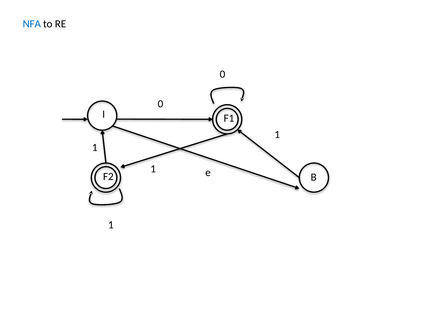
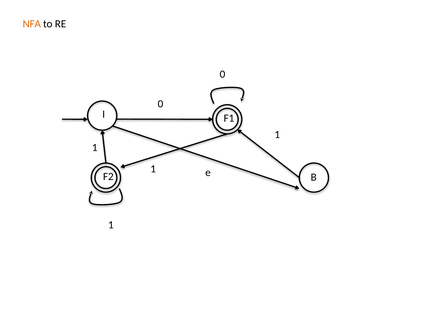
NFA colour: blue -> orange
